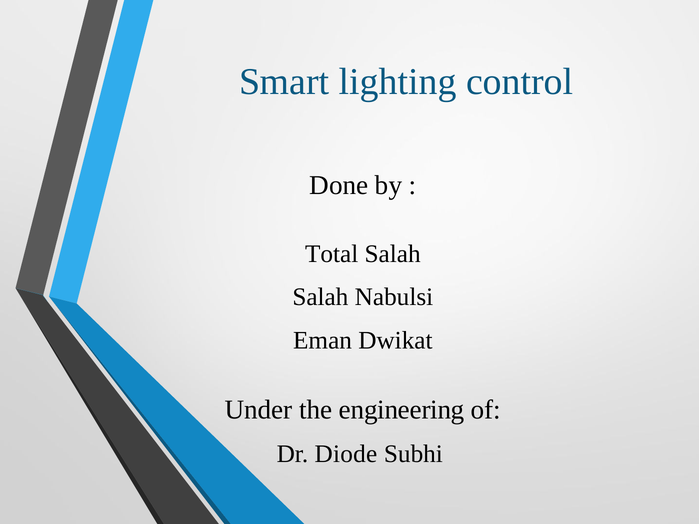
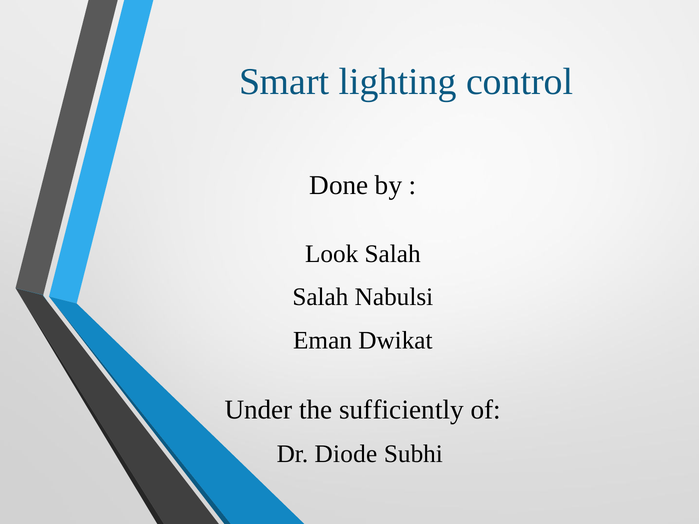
Total: Total -> Look
engineering: engineering -> sufficiently
